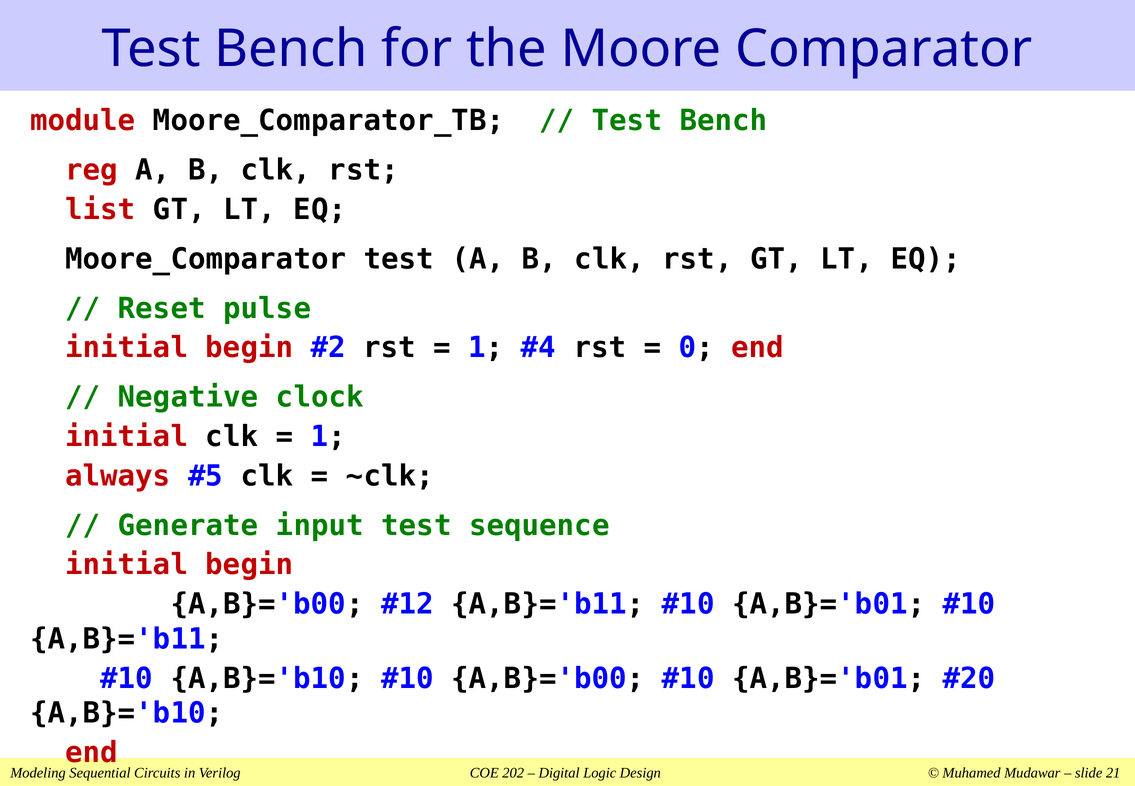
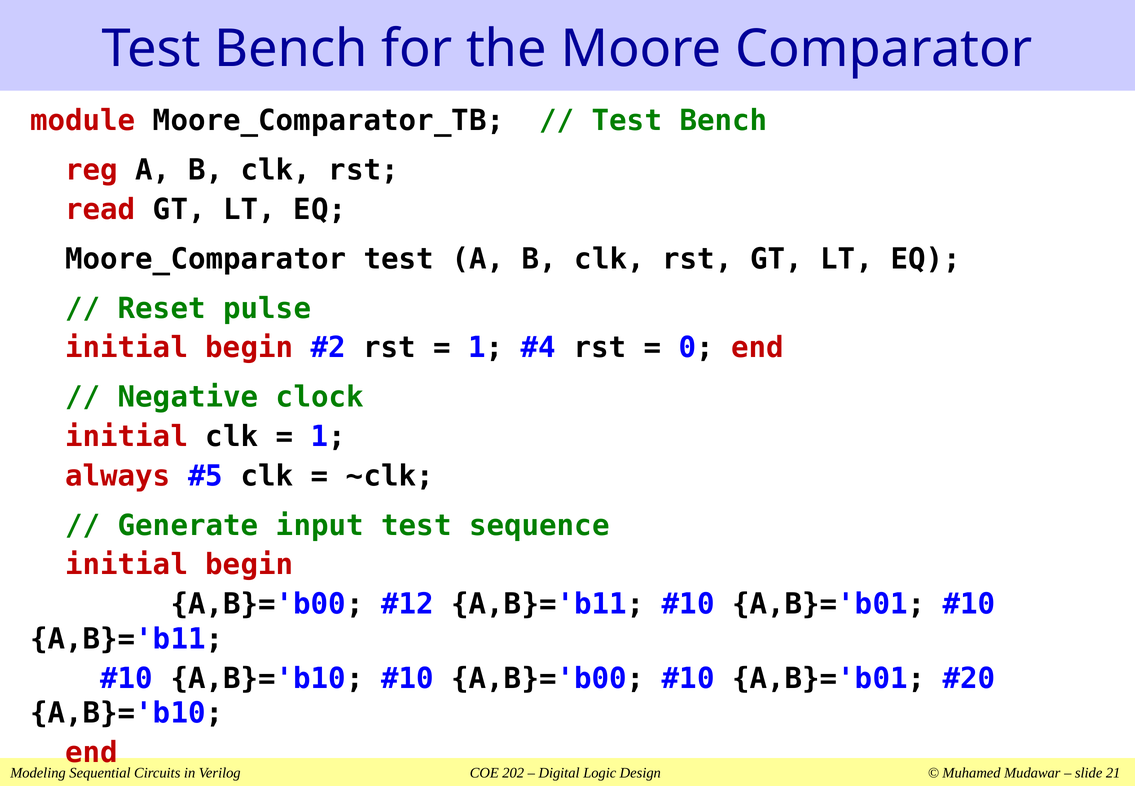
list: list -> read
